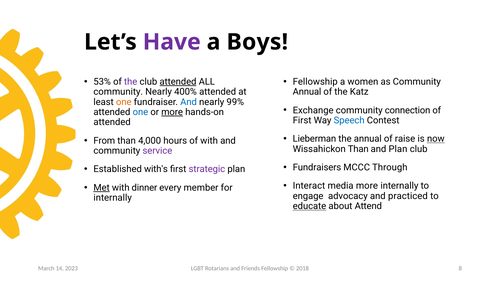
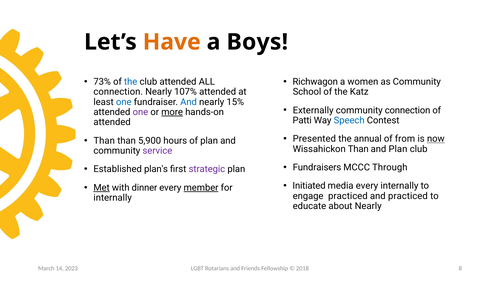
Have colour: purple -> orange
53%: 53% -> 73%
the at (131, 82) colour: purple -> blue
attended at (178, 82) underline: present -> none
Fellowship at (315, 82): Fellowship -> Richwagon
community at (118, 92): community -> connection
400%: 400% -> 107%
Annual at (307, 92): Annual -> School
one at (124, 102) colour: orange -> blue
99%: 99% -> 15%
Exchange: Exchange -> Externally
one at (140, 112) colour: blue -> purple
First at (302, 120): First -> Patti
Lieberman: Lieberman -> Presented
raise: raise -> from
From at (104, 141): From -> Than
4,000: 4,000 -> 5,900
of with: with -> plan
with's: with's -> plan's
Interact: Interact -> Initiated
media more: more -> every
member underline: none -> present
engage advocacy: advocacy -> practiced
educate underline: present -> none
about Attend: Attend -> Nearly
